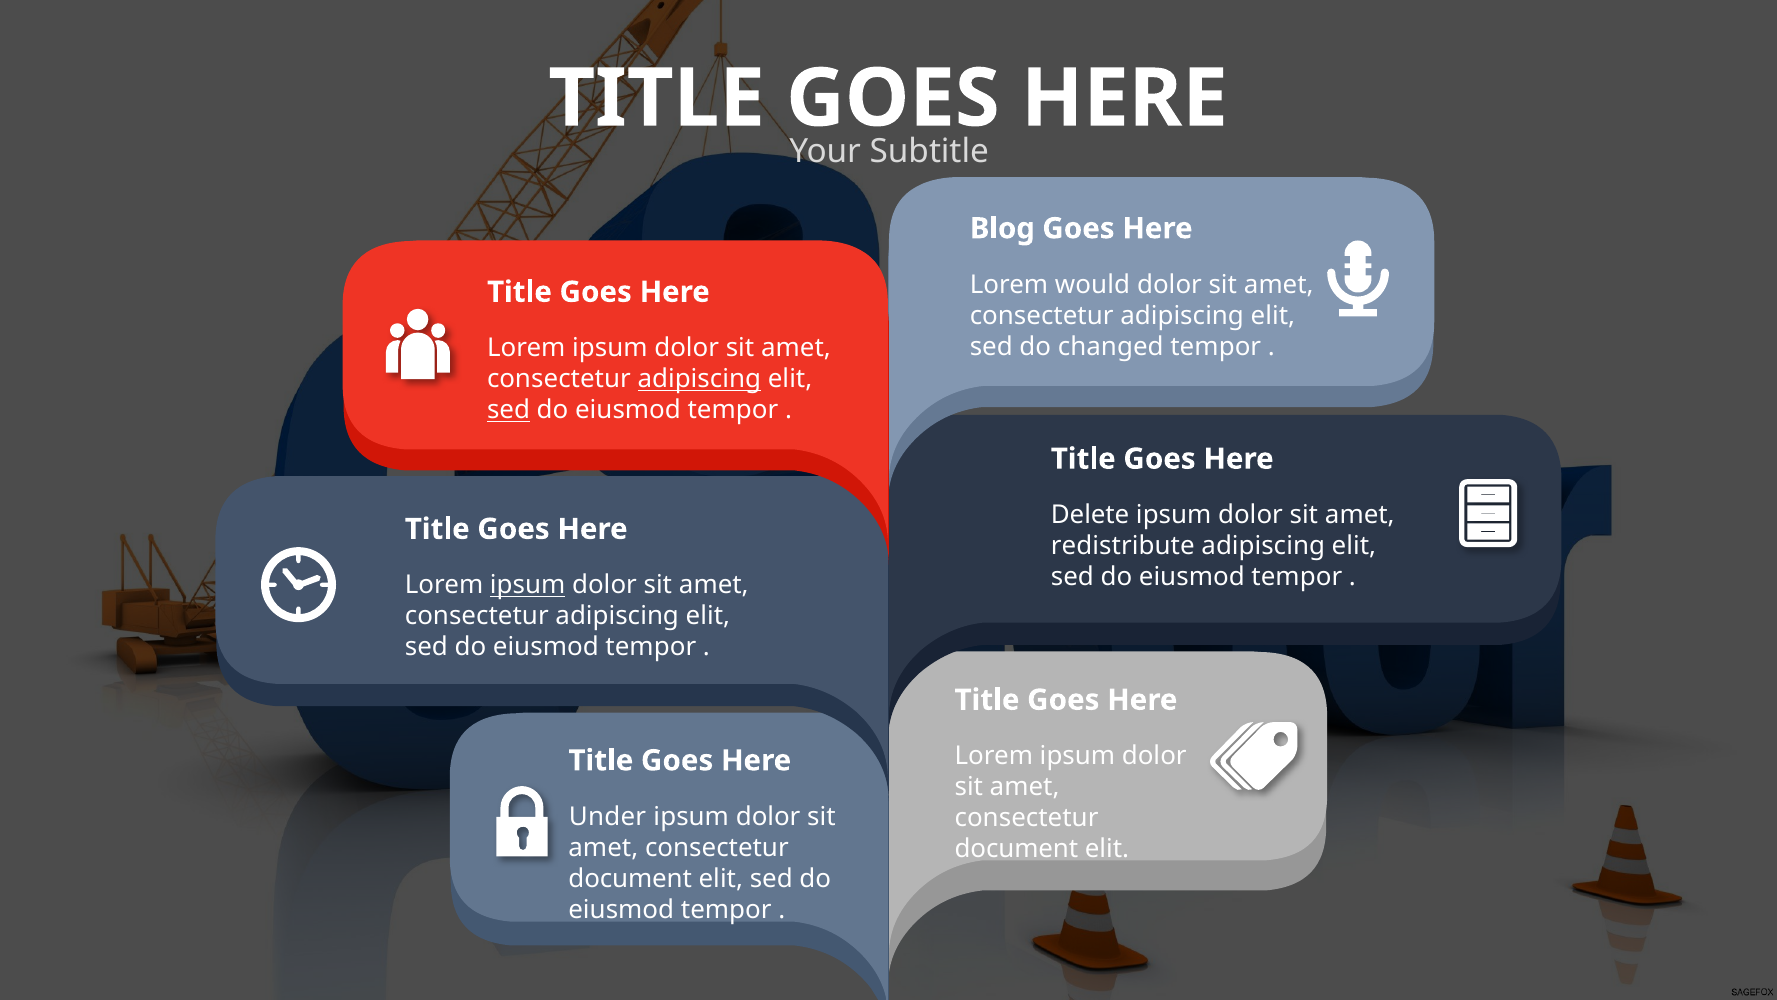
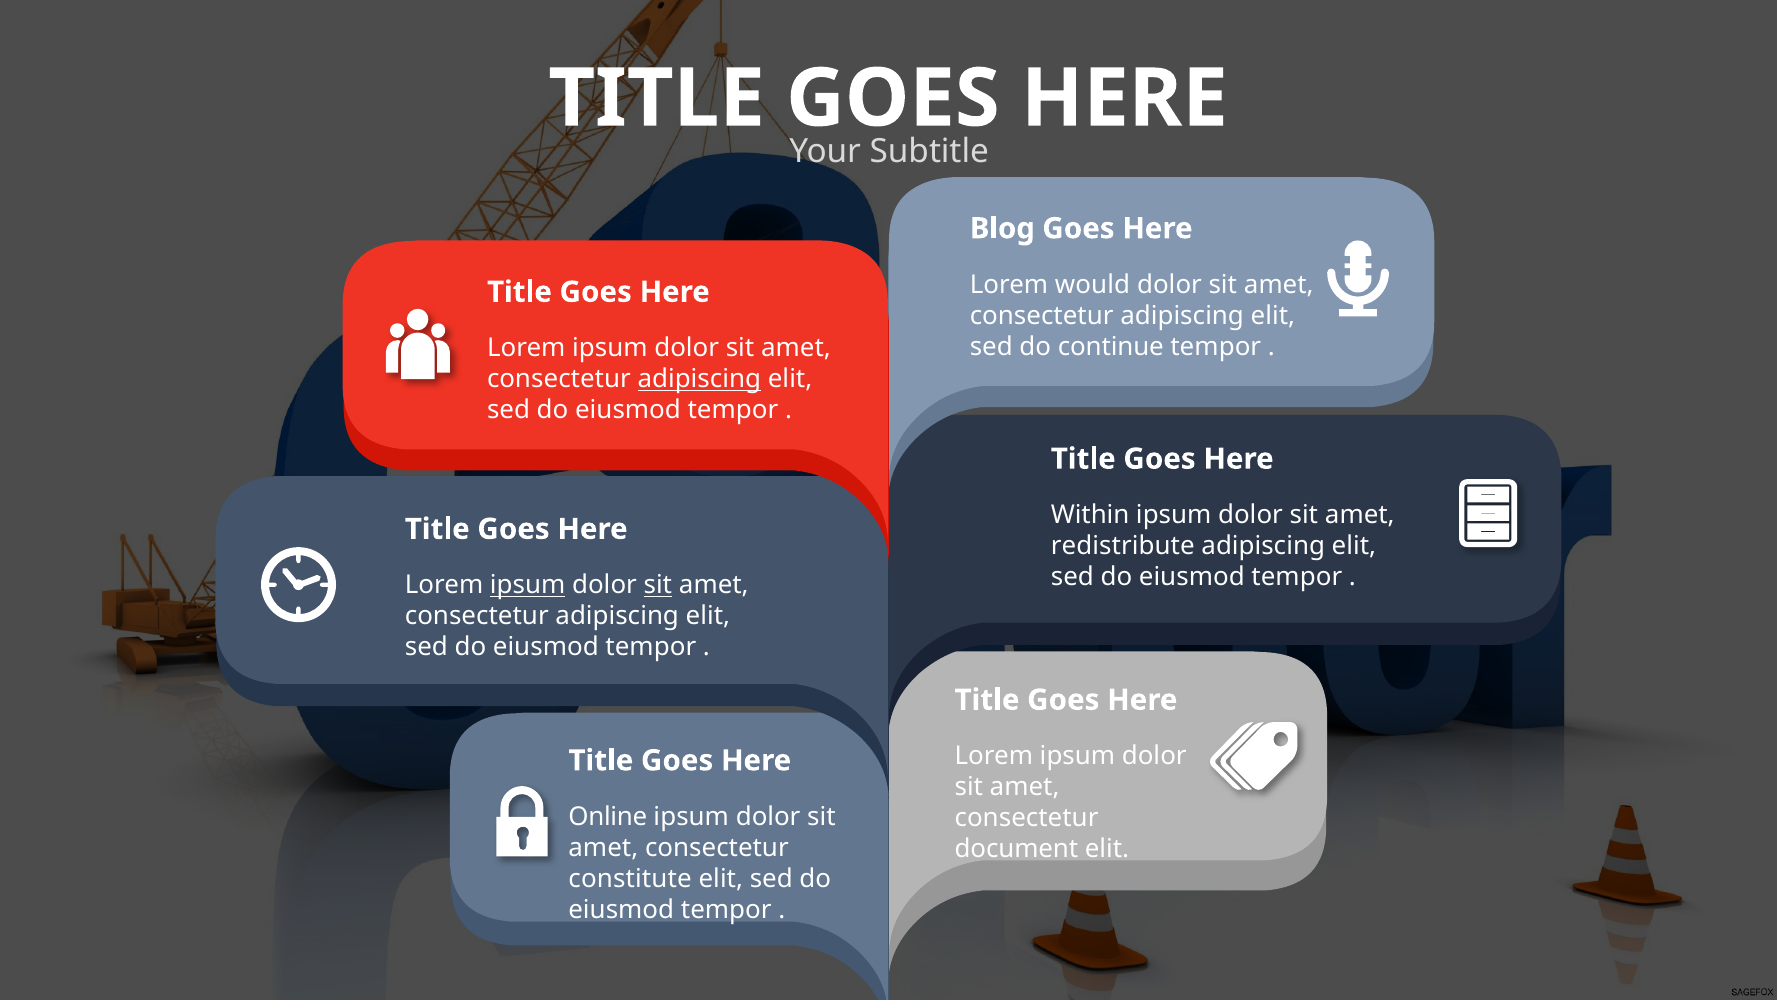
changed: changed -> continue
sed at (509, 410) underline: present -> none
Delete: Delete -> Within
sit at (658, 585) underline: none -> present
Under: Under -> Online
document at (630, 879): document -> constitute
